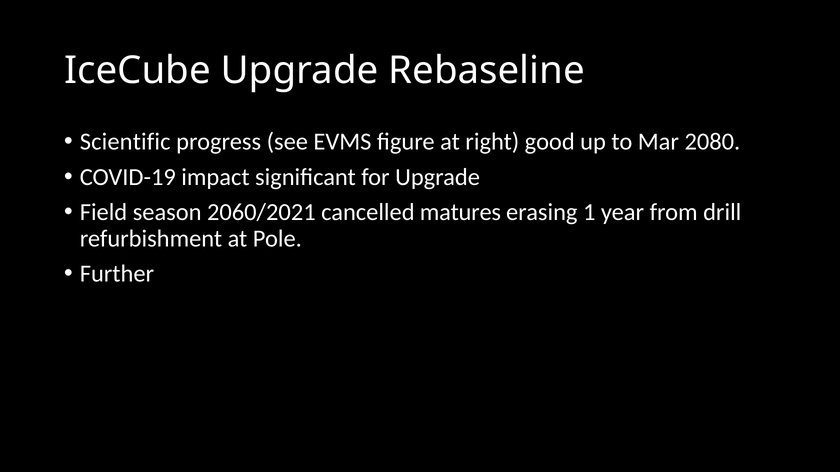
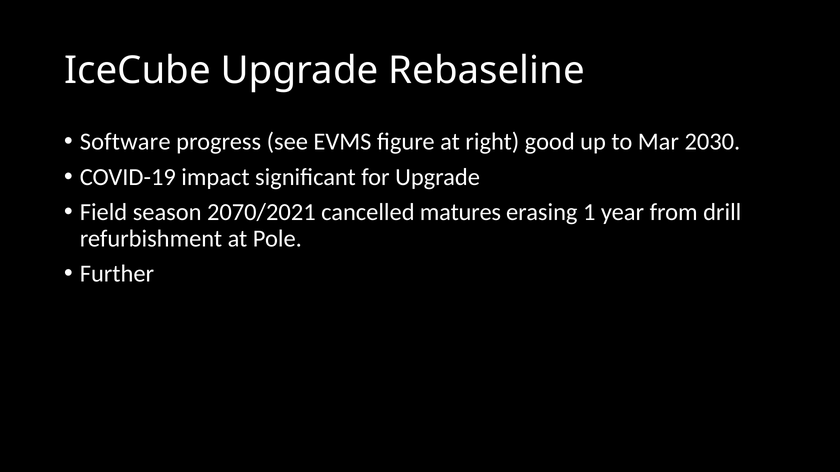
Scientific: Scientific -> Software
2080: 2080 -> 2030
2060/2021: 2060/2021 -> 2070/2021
